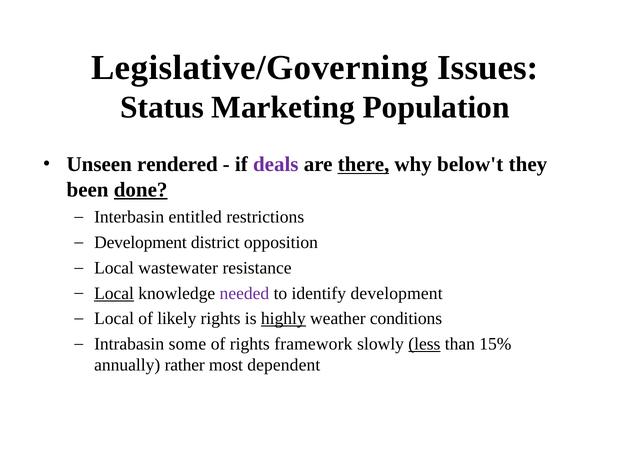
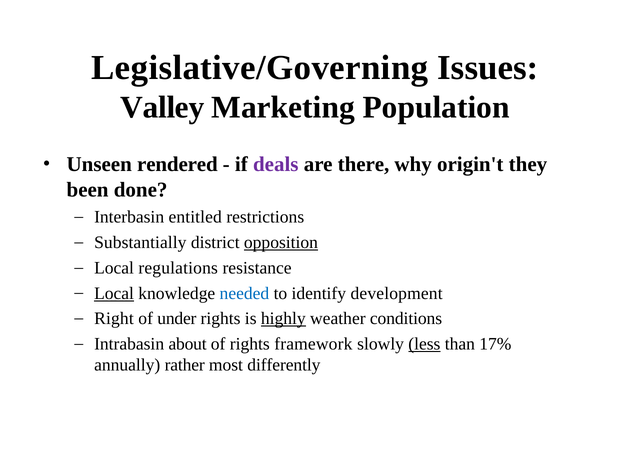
Status: Status -> Valley
there underline: present -> none
below't: below't -> origin't
done underline: present -> none
Development at (140, 242): Development -> Substantially
opposition underline: none -> present
wastewater: wastewater -> regulations
needed colour: purple -> blue
Local at (114, 318): Local -> Right
likely: likely -> under
some: some -> about
15%: 15% -> 17%
dependent: dependent -> differently
